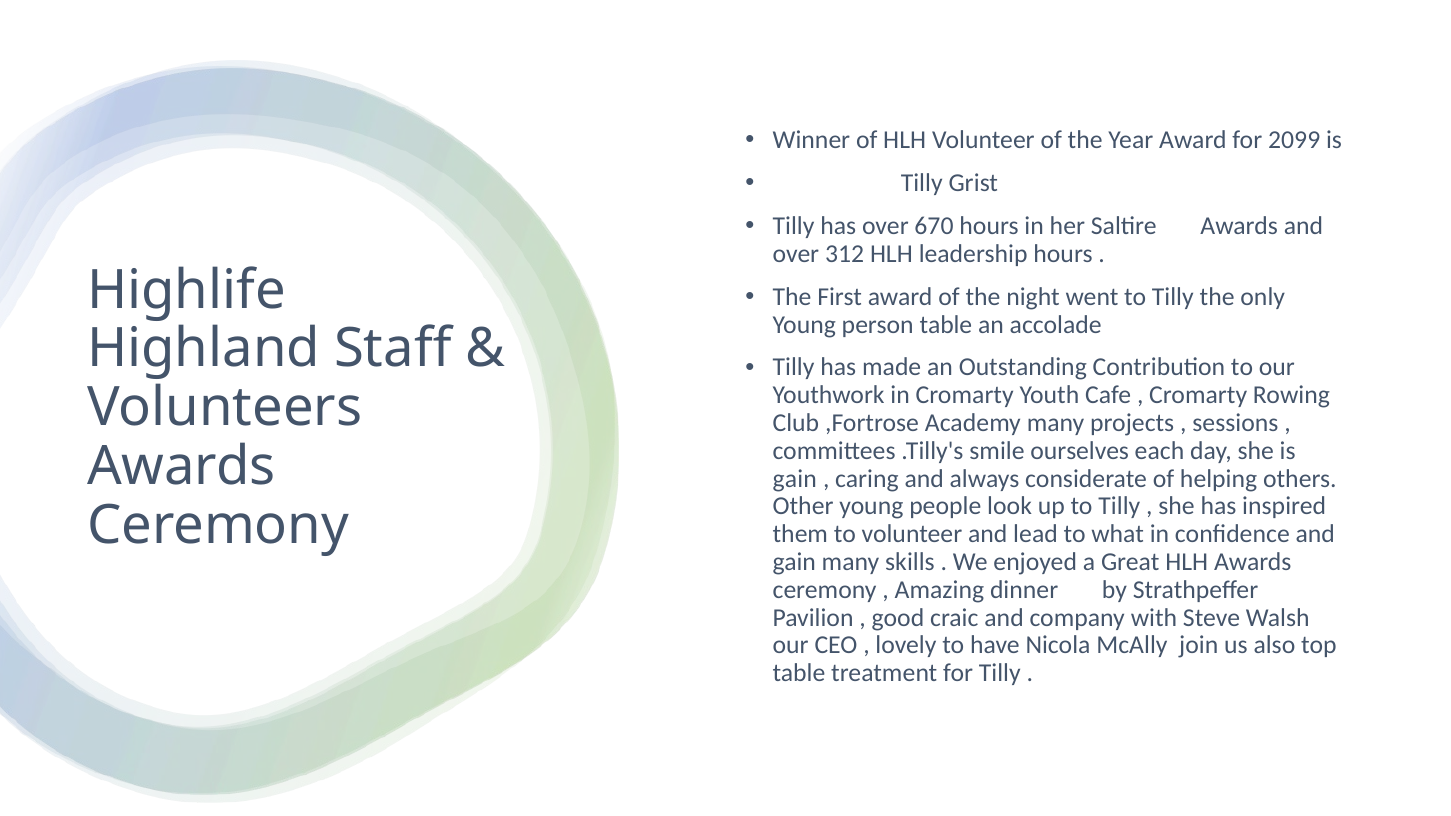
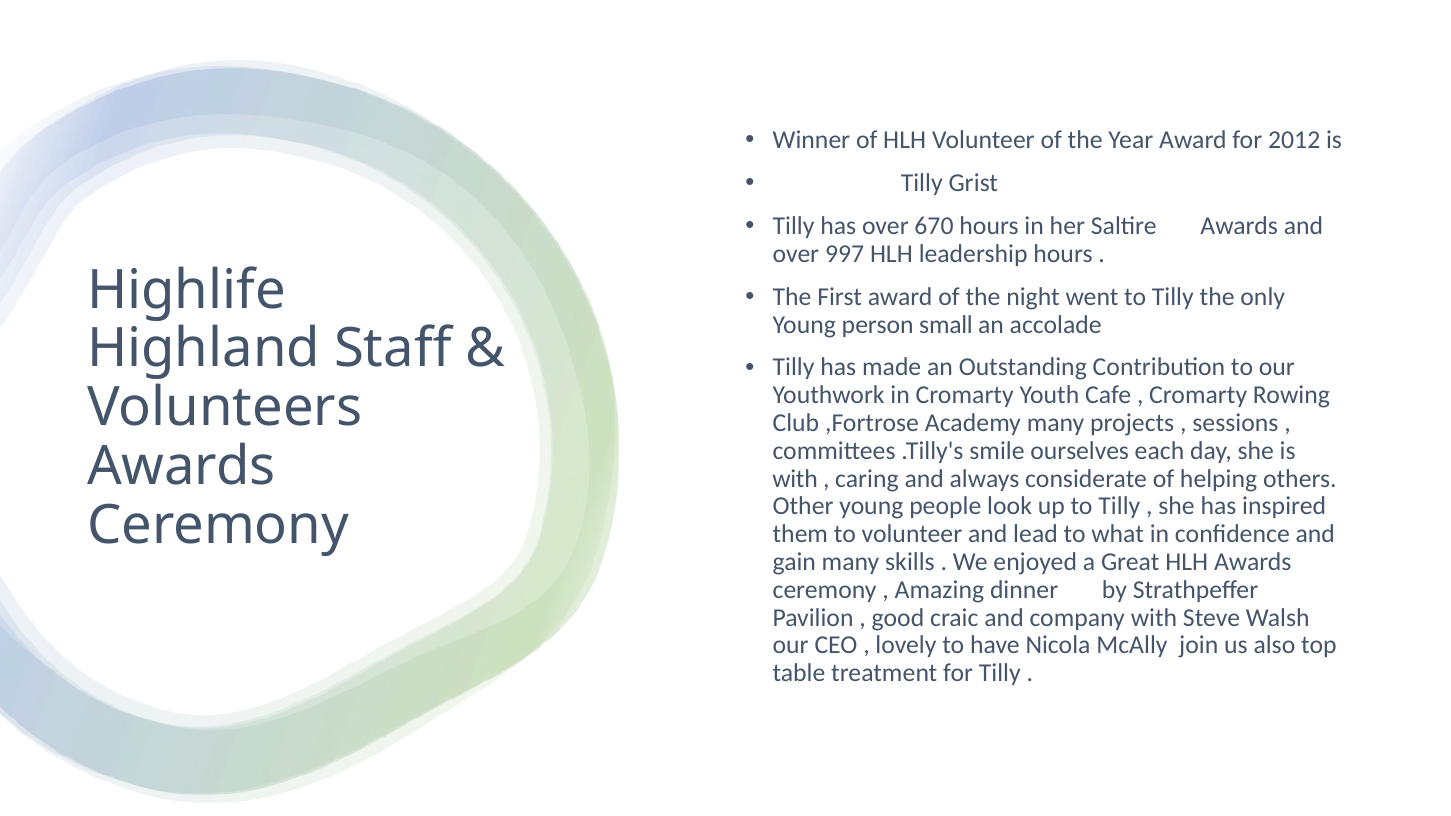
2099: 2099 -> 2012
312: 312 -> 997
person table: table -> small
gain at (795, 479): gain -> with
